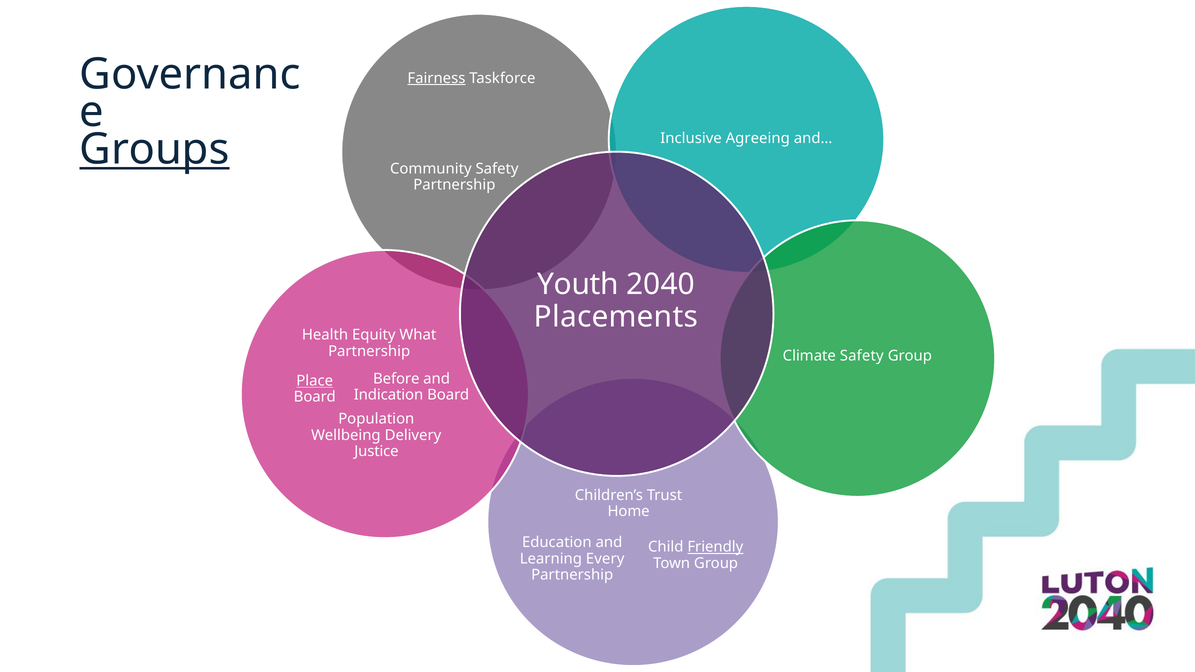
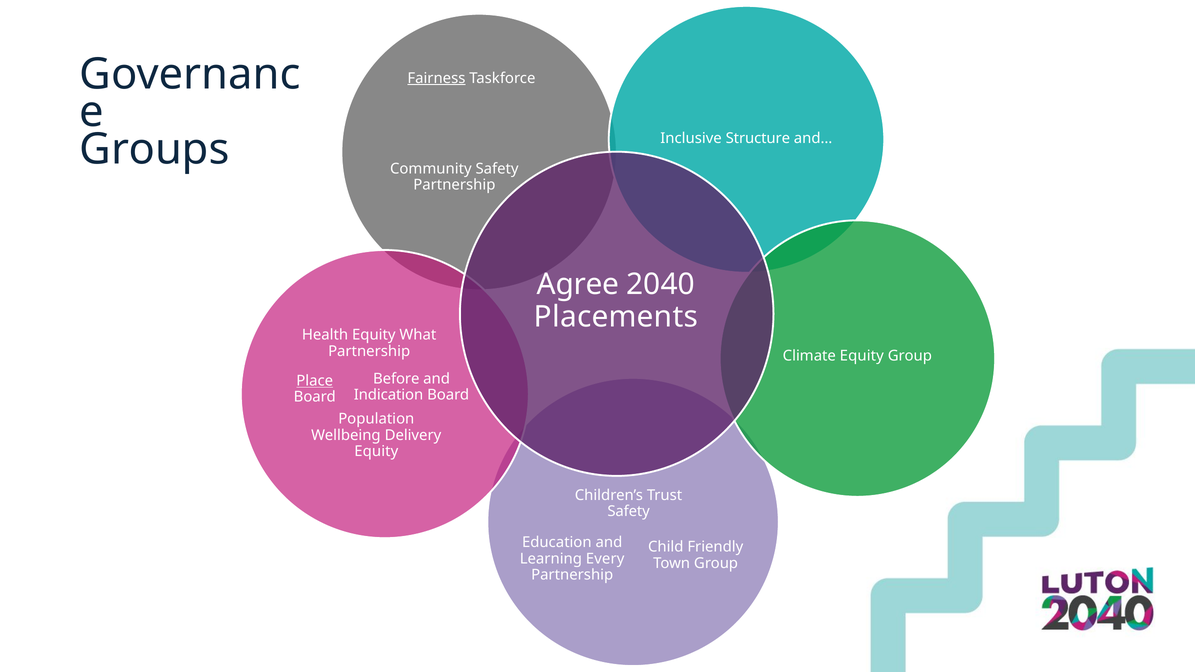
Agreeing: Agreeing -> Structure
Groups underline: present -> none
Youth: Youth -> Agree
Climate Safety: Safety -> Equity
Justice at (376, 451): Justice -> Equity
Home at (629, 511): Home -> Safety
Friendly underline: present -> none
